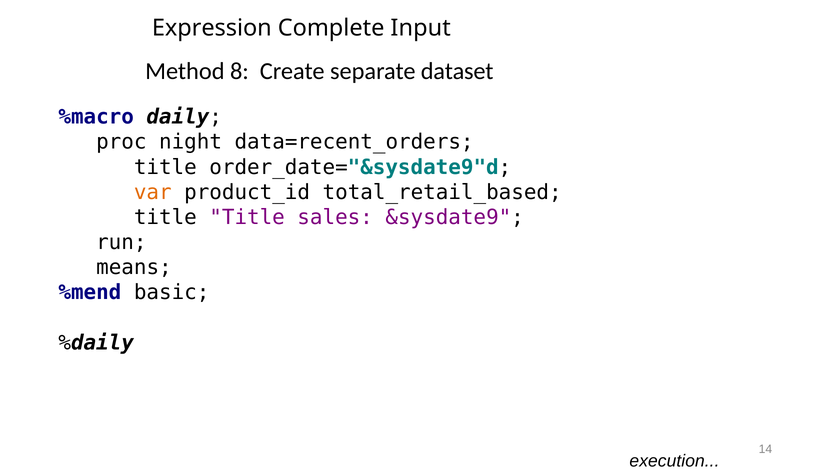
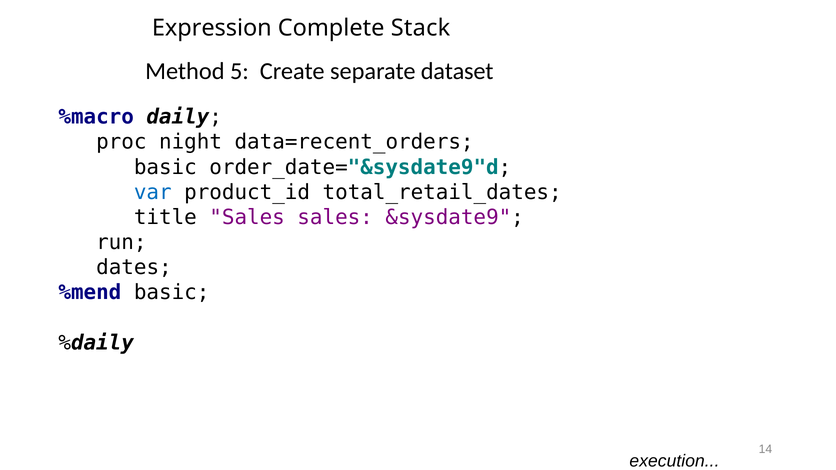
Input: Input -> Stack
8: 8 -> 5
title at (165, 167): title -> basic
var colour: orange -> blue
total_retail_based: total_retail_based -> total_retail_dates
title Title: Title -> Sales
means: means -> dates
